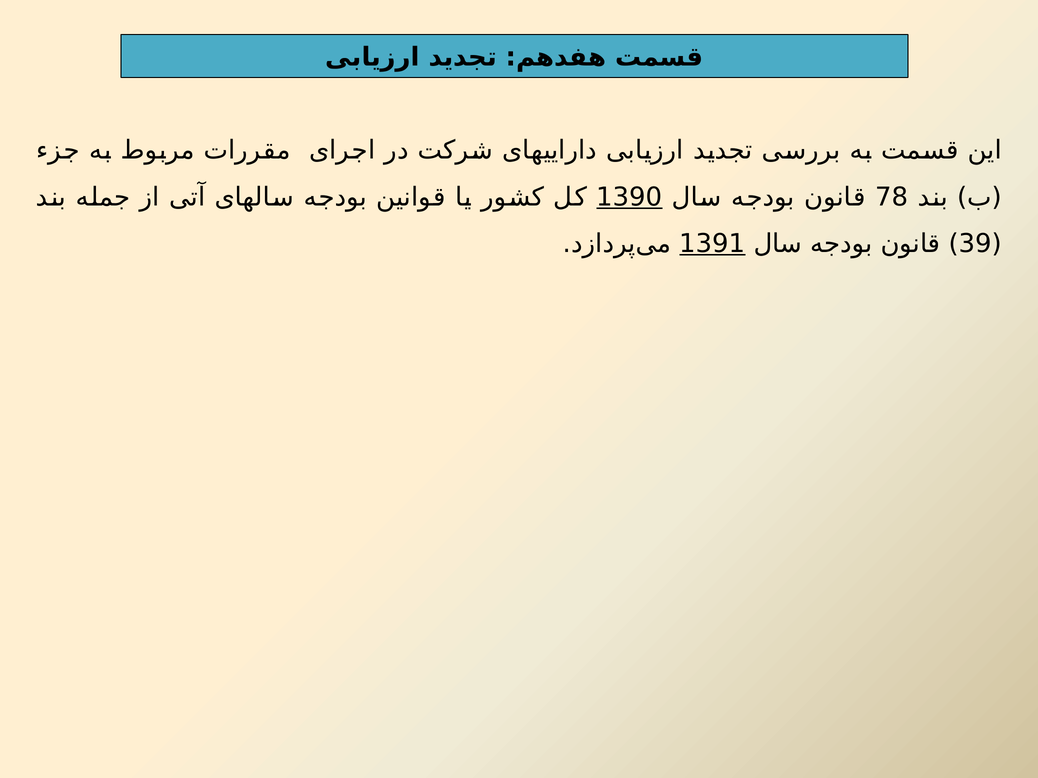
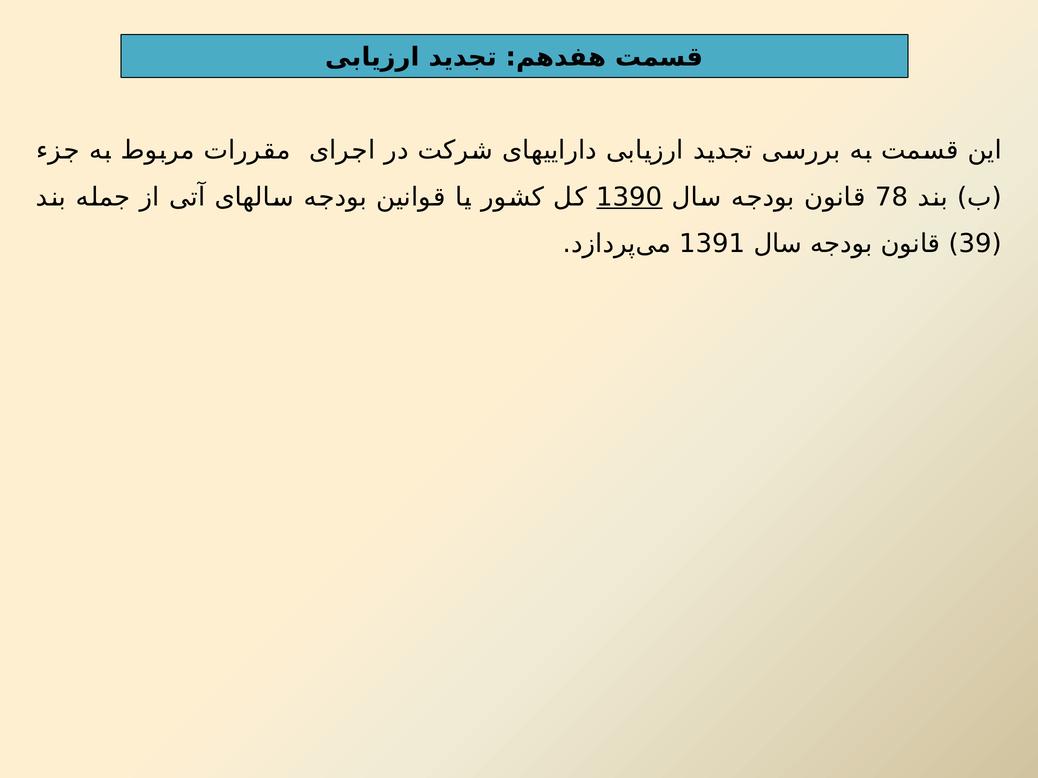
1391 underline: present -> none
